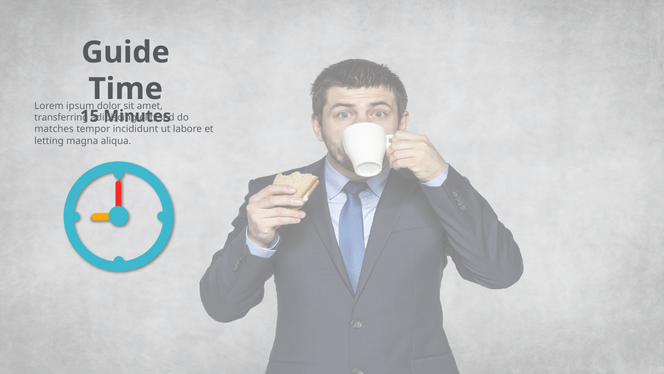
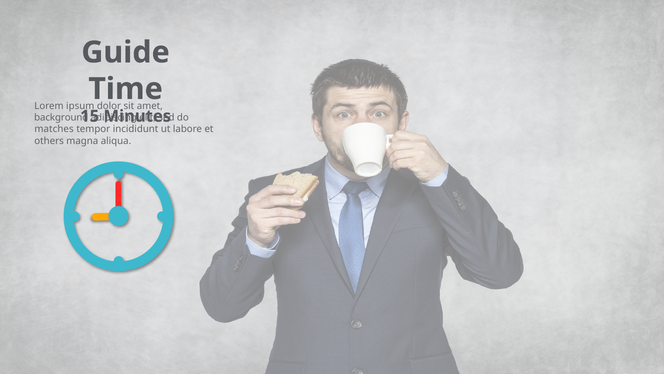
transferring: transferring -> background
letting: letting -> others
